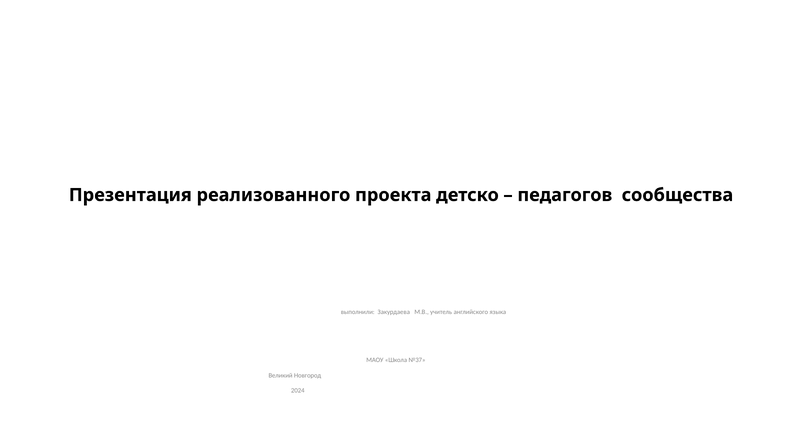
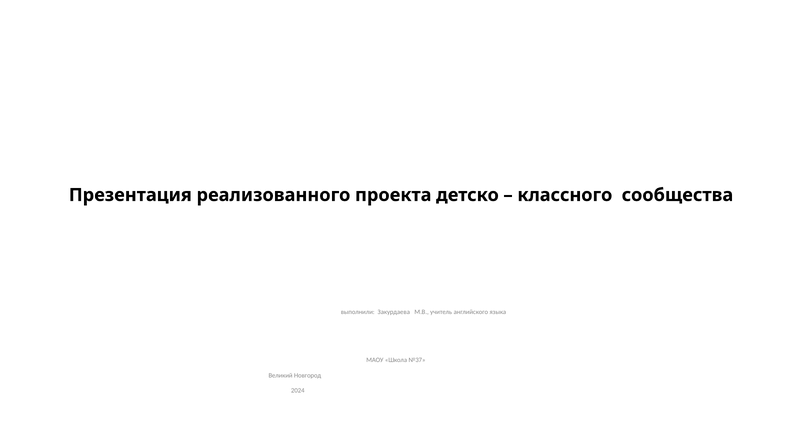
педагогов: педагогов -> классного
